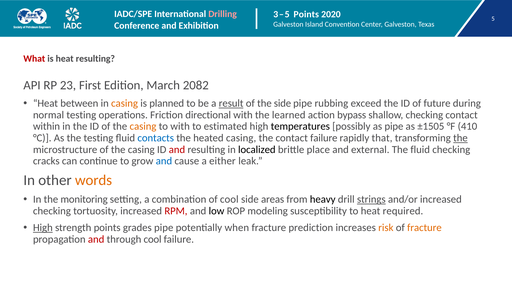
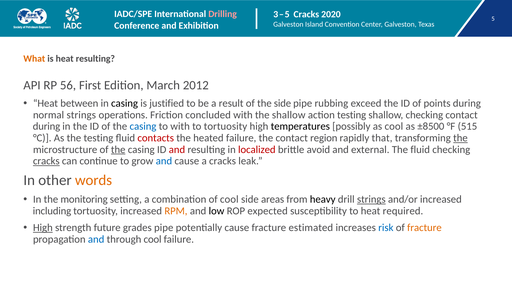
Points at (306, 14): Points -> Cracks
What colour: red -> orange
23: 23 -> 56
2082: 2082 -> 2012
casing at (125, 103) colour: orange -> black
planned: planned -> justified
result underline: present -> none
future: future -> points
normal testing: testing -> strings
directional: directional -> concluded
the learned: learned -> shallow
action bypass: bypass -> testing
within at (47, 126): within -> during
casing at (143, 126) colour: orange -> blue
to estimated: estimated -> tortuosity
as pipe: pipe -> cool
±1505: ±1505 -> ±8500
410: 410 -> 515
contacts colour: blue -> red
heated casing: casing -> failure
contact failure: failure -> region
the at (118, 149) underline: none -> present
localized colour: black -> red
place: place -> avoid
cracks at (46, 161) underline: none -> present
a either: either -> cracks
checking at (52, 211): checking -> including
RPM colour: red -> orange
modeling: modeling -> expected
strength points: points -> future
potentially when: when -> cause
prediction: prediction -> estimated
risk colour: orange -> blue
and at (96, 239) colour: red -> blue
